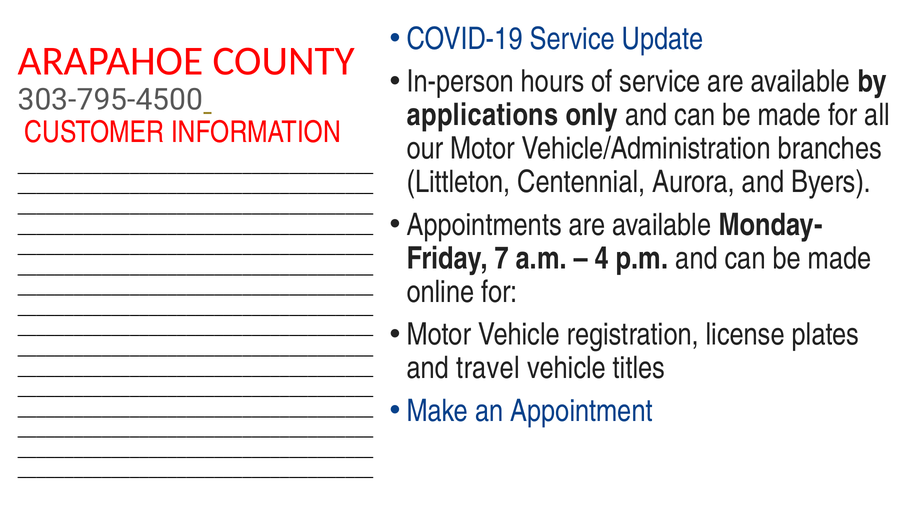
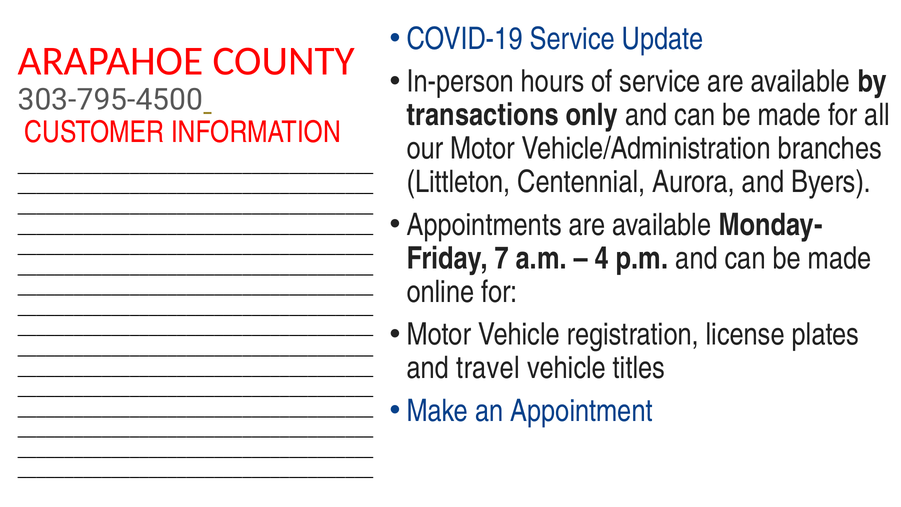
applications: applications -> transactions
